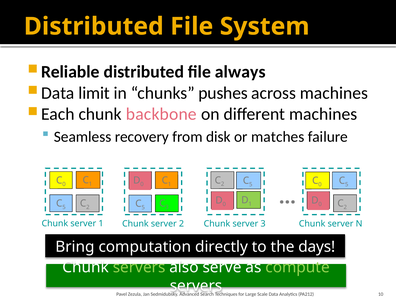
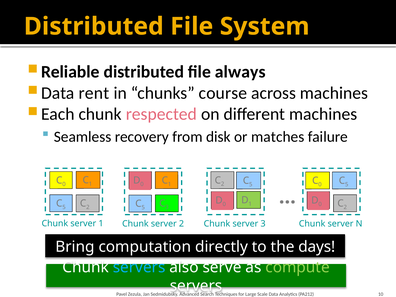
limit: limit -> rent
pushes: pushes -> course
backbone: backbone -> respected
servers at (139, 267) colour: light green -> light blue
